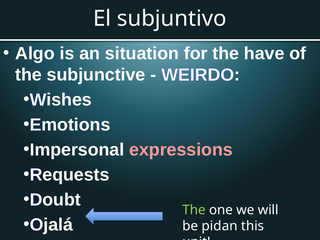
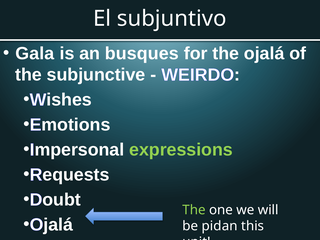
Algo: Algo -> Gala
situation: situation -> busques
the have: have -> ojalá
expressions colour: pink -> light green
